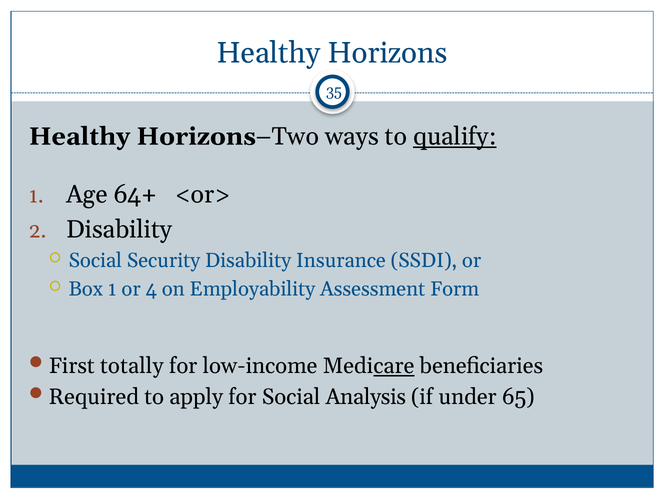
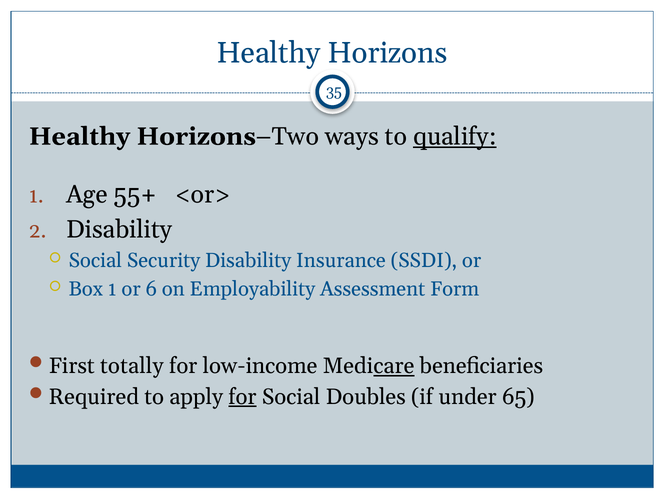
64+: 64+ -> 55+
4: 4 -> 6
for at (242, 397) underline: none -> present
Analysis: Analysis -> Doubles
